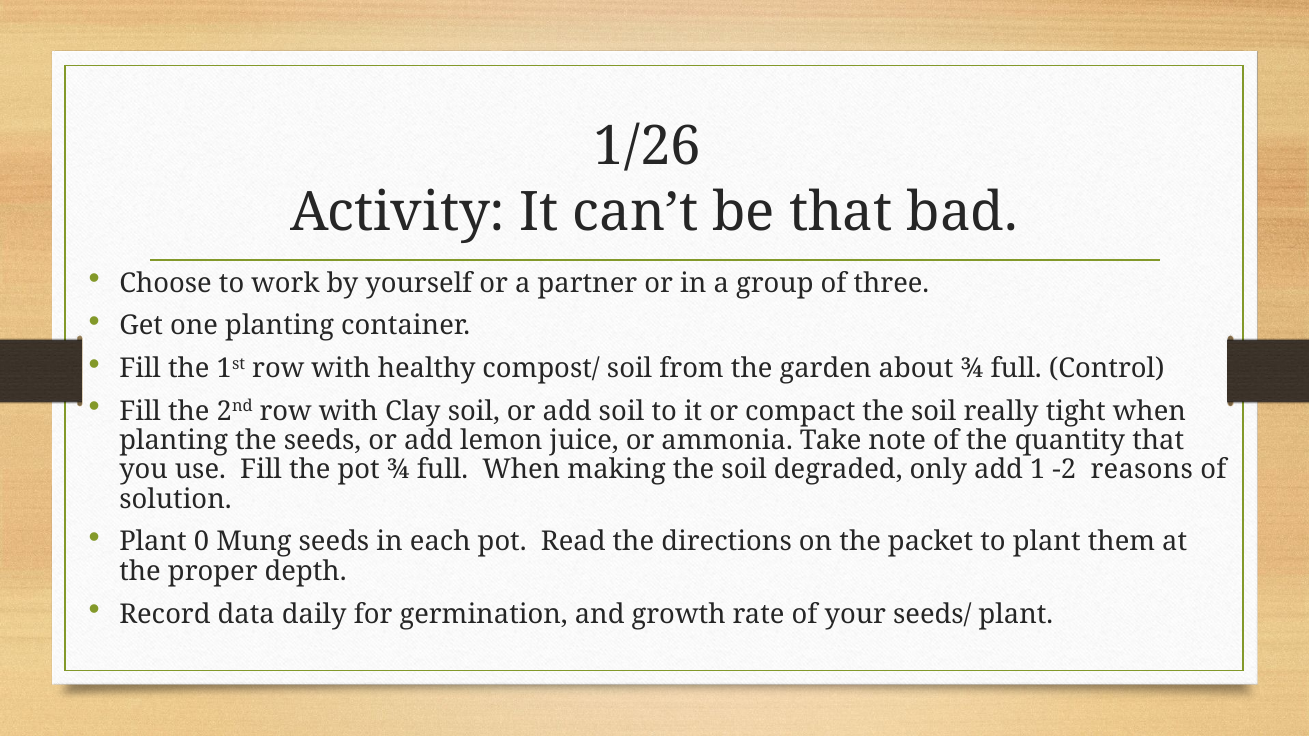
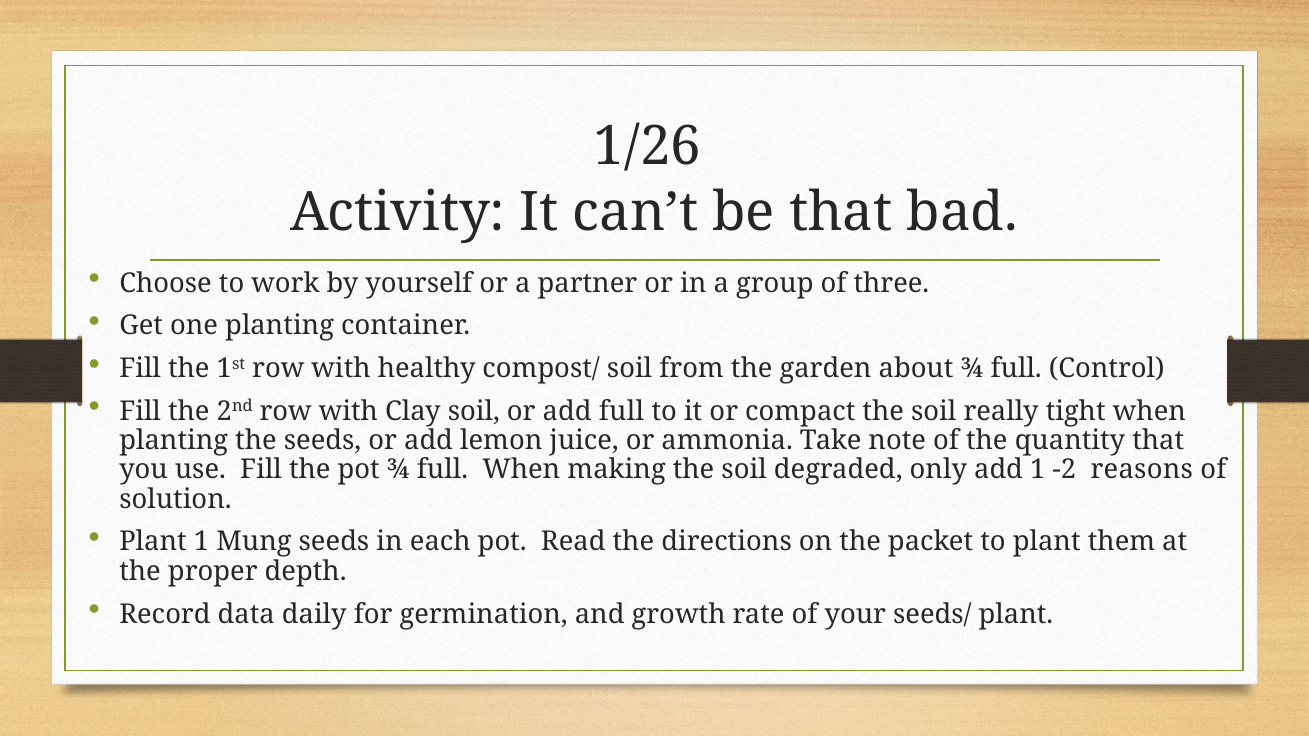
add soil: soil -> full
Plant 0: 0 -> 1
